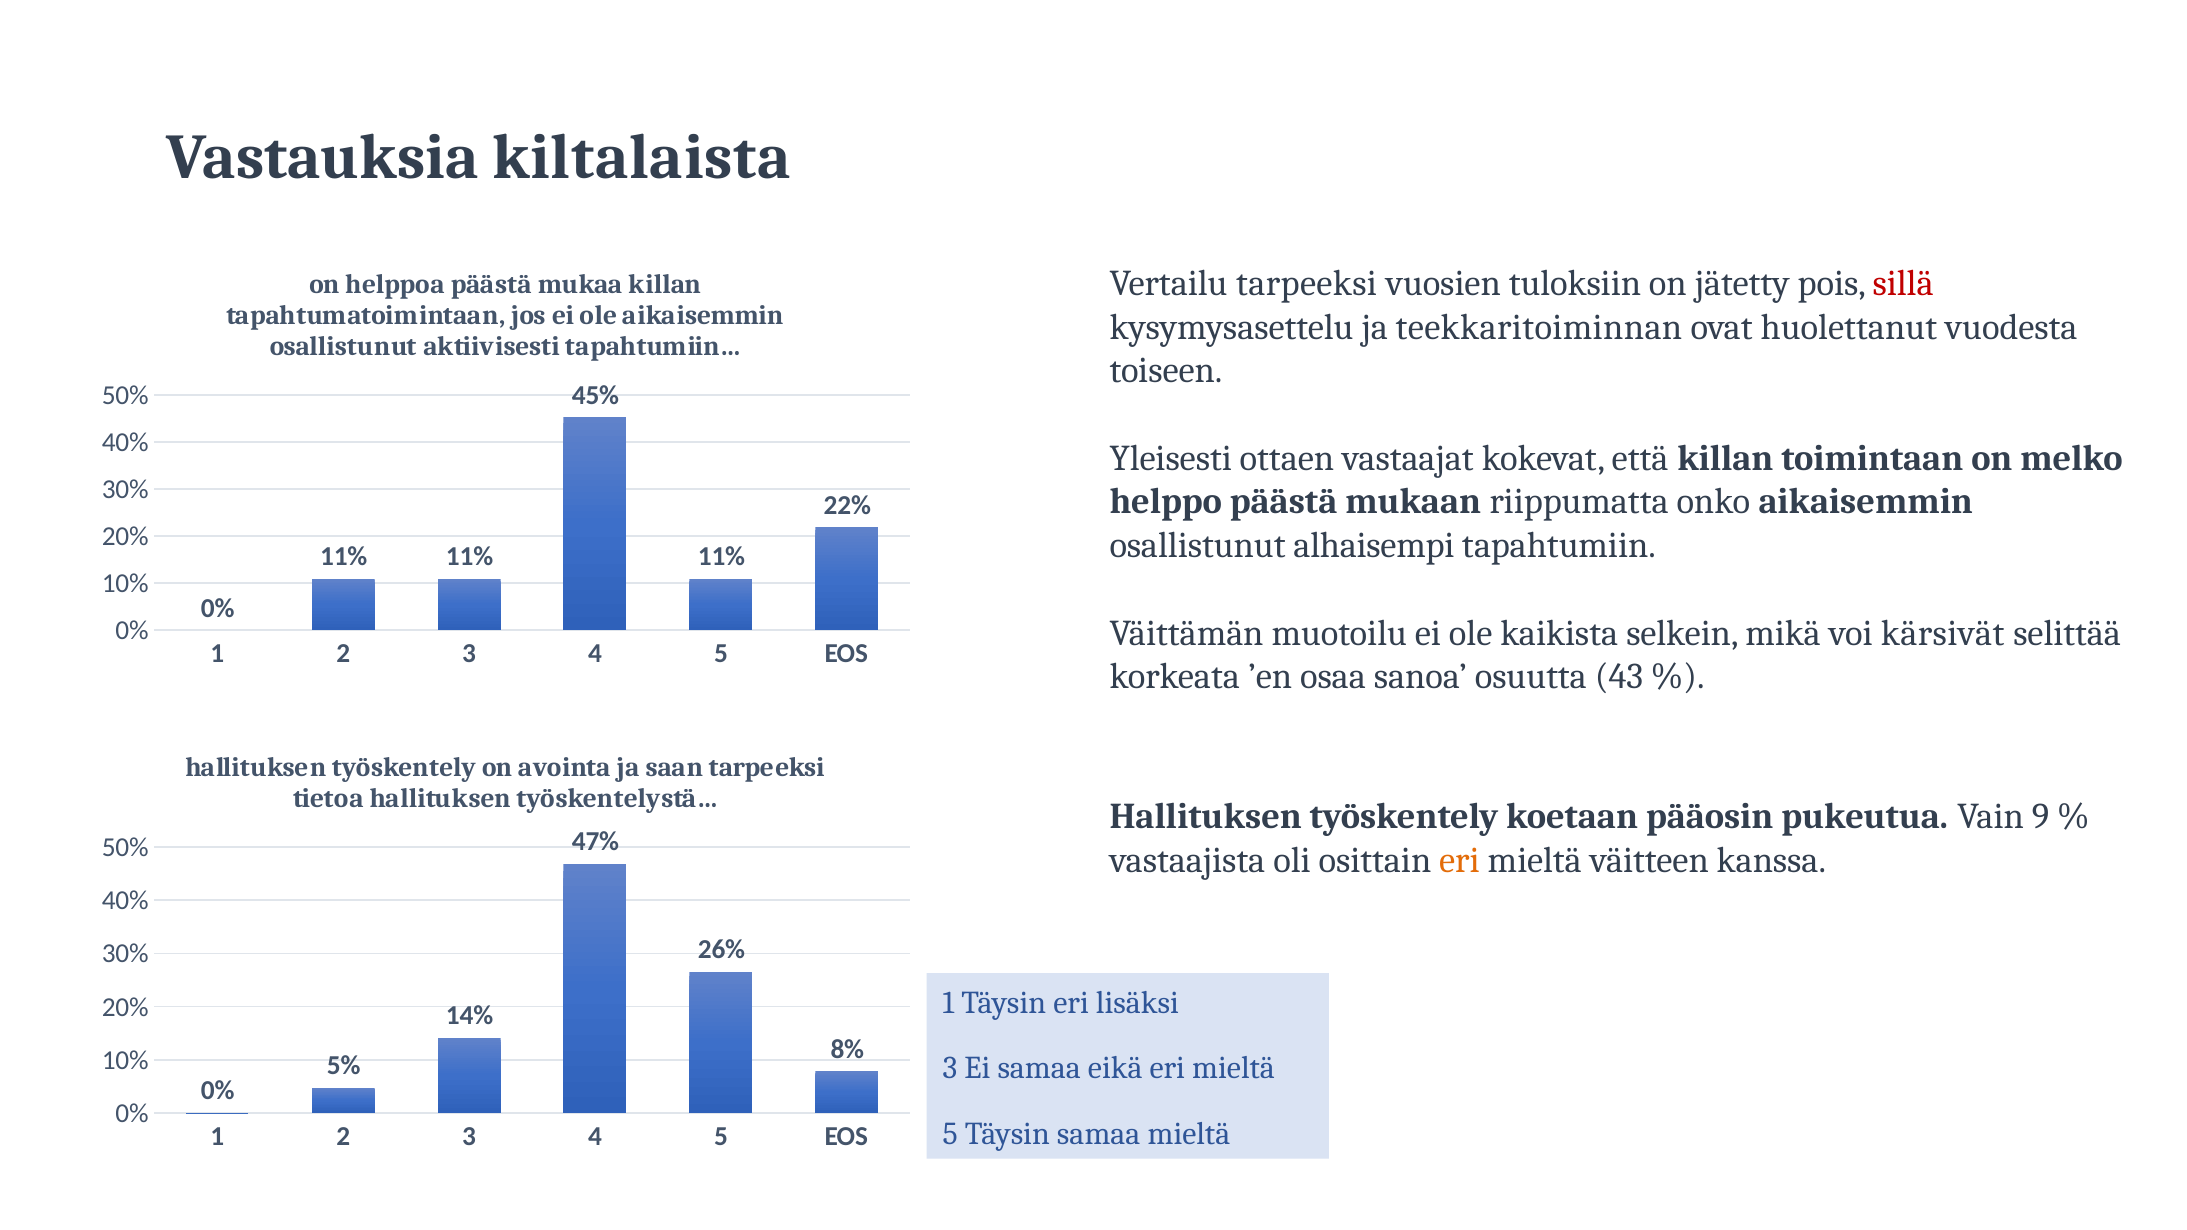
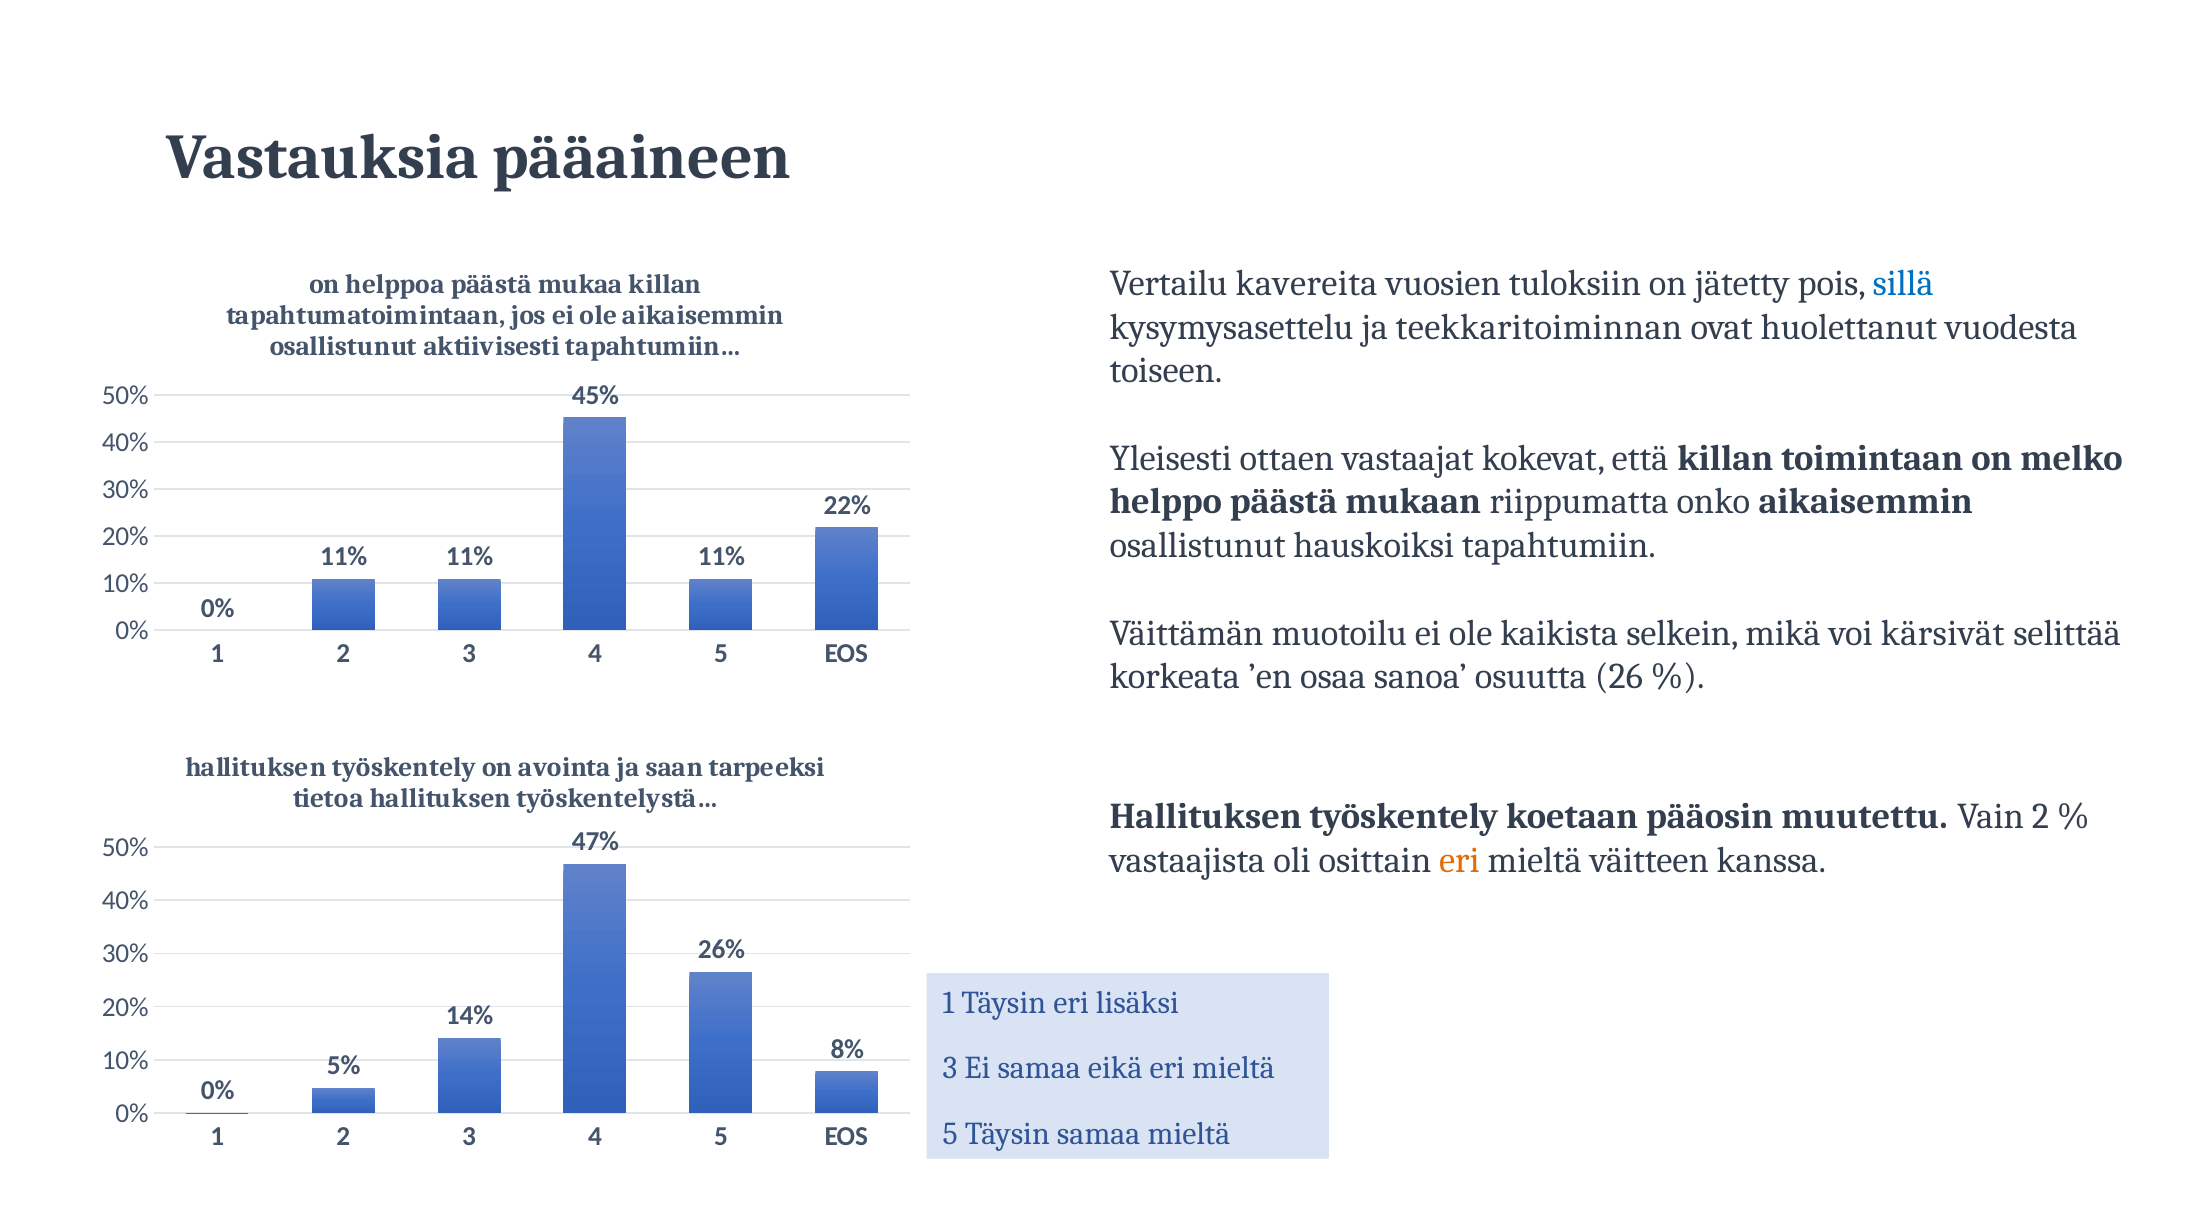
kiltalaista: kiltalaista -> pääaineen
Vertailu tarpeeksi: tarpeeksi -> kavereita
sillä colour: red -> blue
alhaisempi: alhaisempi -> hauskoiksi
43: 43 -> 26
pukeutua: pukeutua -> muutettu
Vain 9: 9 -> 2
